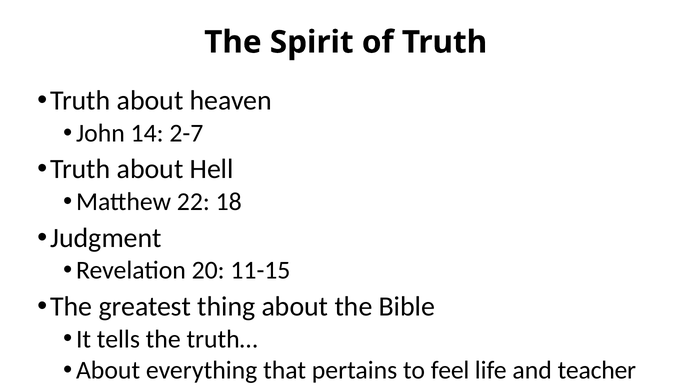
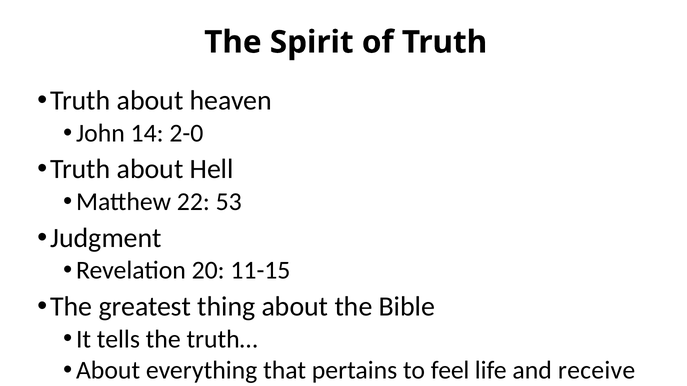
2-7: 2-7 -> 2-0
18: 18 -> 53
teacher: teacher -> receive
